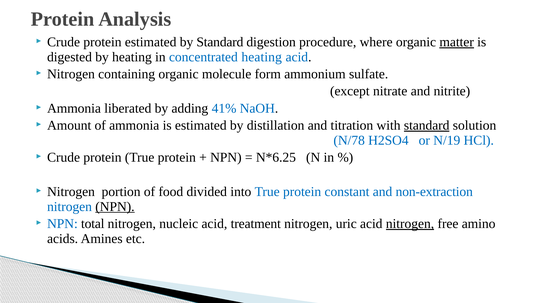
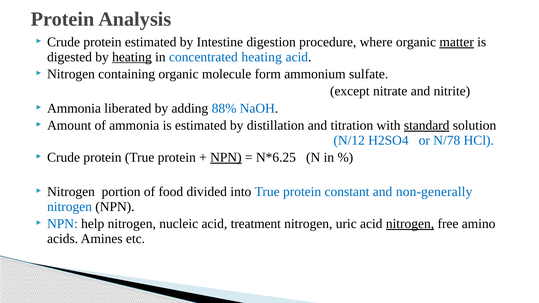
by Standard: Standard -> Intestine
heating at (132, 57) underline: none -> present
41%: 41% -> 88%
N/78: N/78 -> N/12
N/19: N/19 -> N/78
NPN at (226, 158) underline: none -> present
non-extraction: non-extraction -> non-generally
NPN at (115, 207) underline: present -> none
total: total -> help
